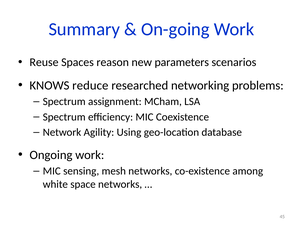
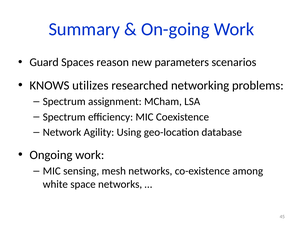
Reuse: Reuse -> Guard
reduce: reduce -> utilizes
